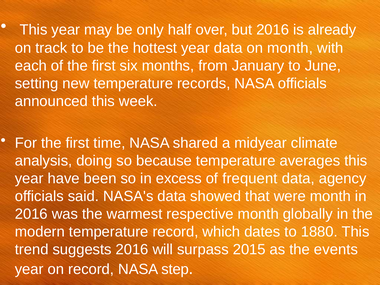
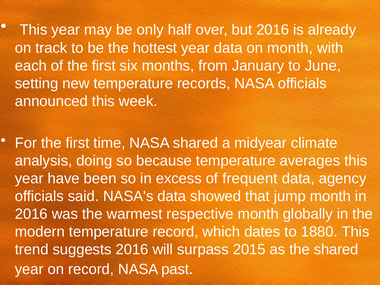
were: were -> jump
the events: events -> shared
step: step -> past
